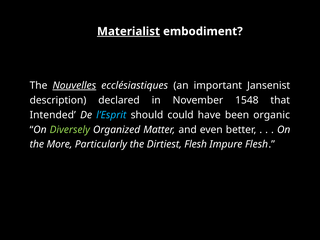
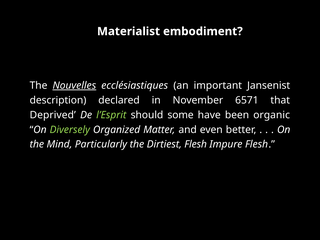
Materialist underline: present -> none
1548: 1548 -> 6571
Intended: Intended -> Deprived
l’Esprit colour: light blue -> light green
could: could -> some
More: More -> Mind
